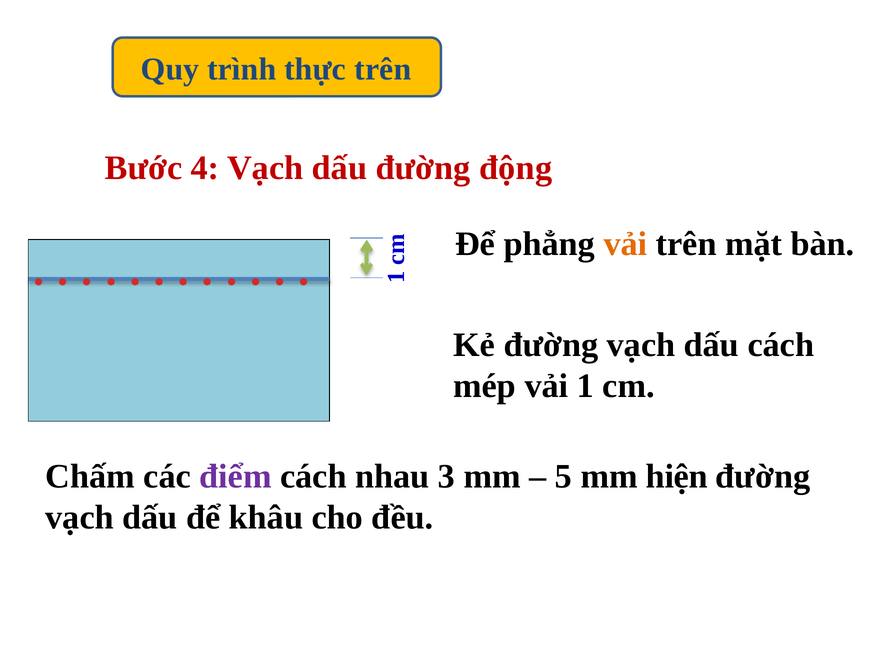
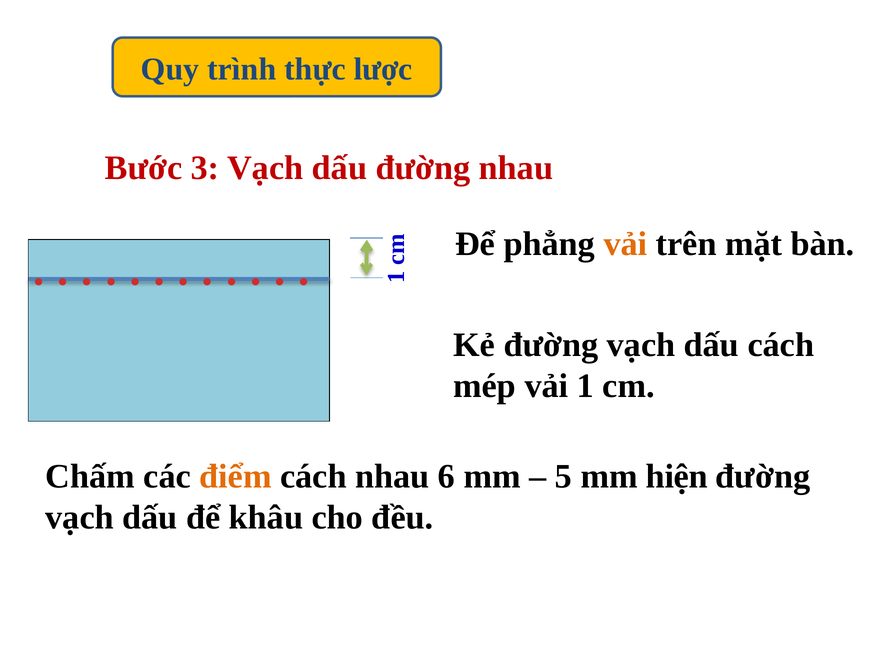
thực trên: trên -> lược
4: 4 -> 3
đường động: động -> nhau
điểm colour: purple -> orange
3: 3 -> 6
